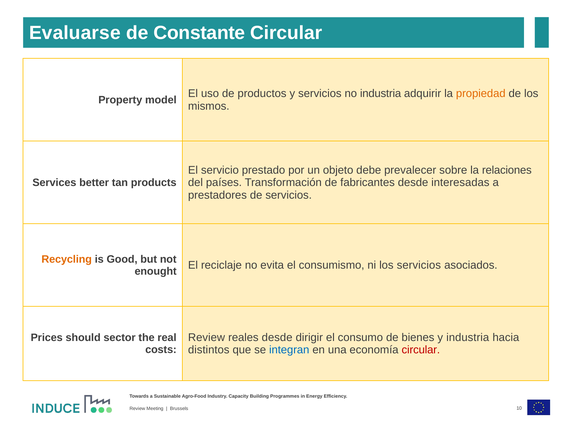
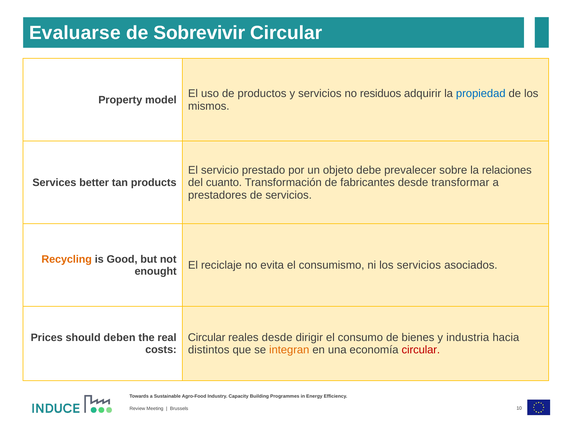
Constante: Constante -> Sobrevivir
no industria: industria -> residuos
propiedad colour: orange -> blue
países: países -> cuanto
interesadas: interesadas -> transformar
Review at (207, 337): Review -> Circular
sector: sector -> deben
integran colour: blue -> orange
